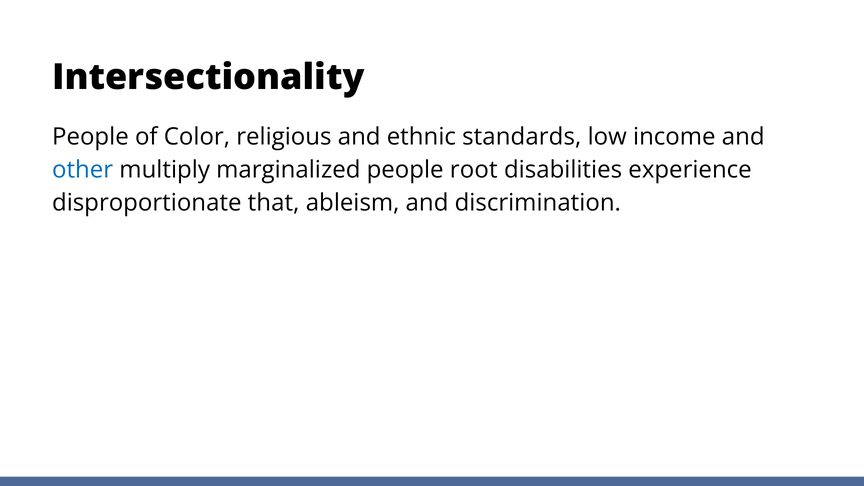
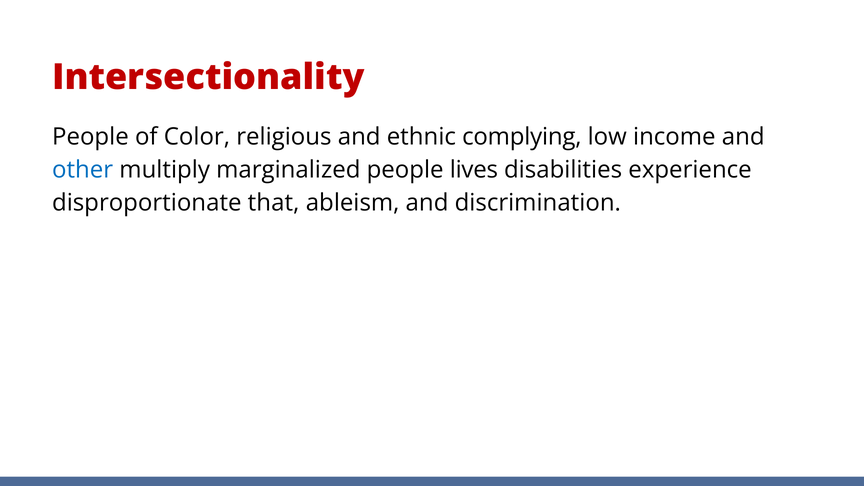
Intersectionality colour: black -> red
standards: standards -> complying
root: root -> lives
